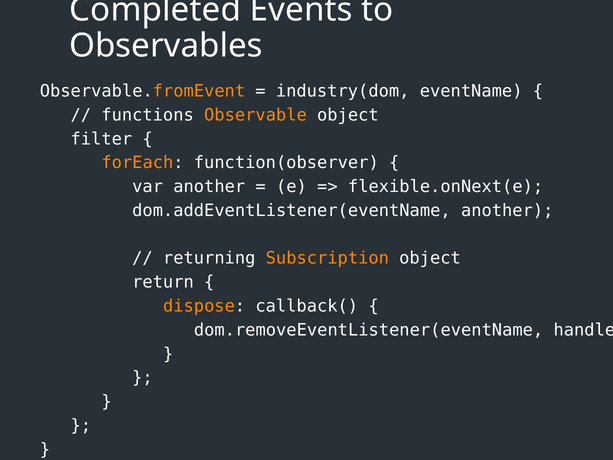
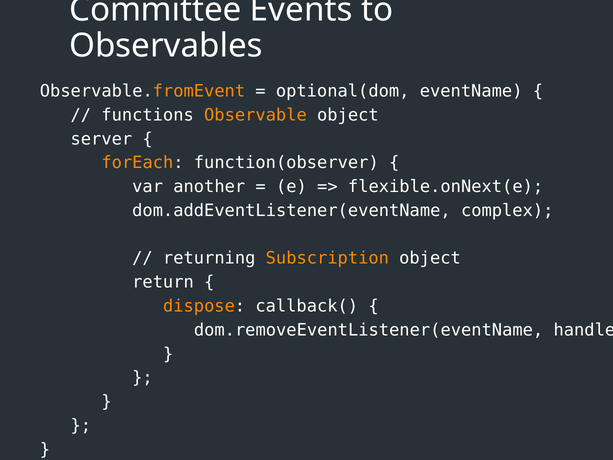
Completed: Completed -> Committee
industry(dom: industry(dom -> optional(dom
filter: filter -> server
dom.addEventListener(eventName another: another -> complex
